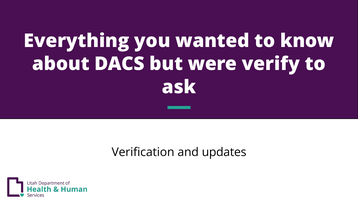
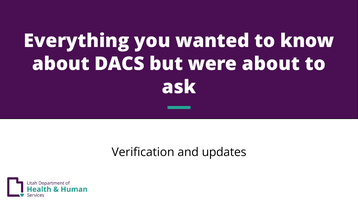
were verify: verify -> about
